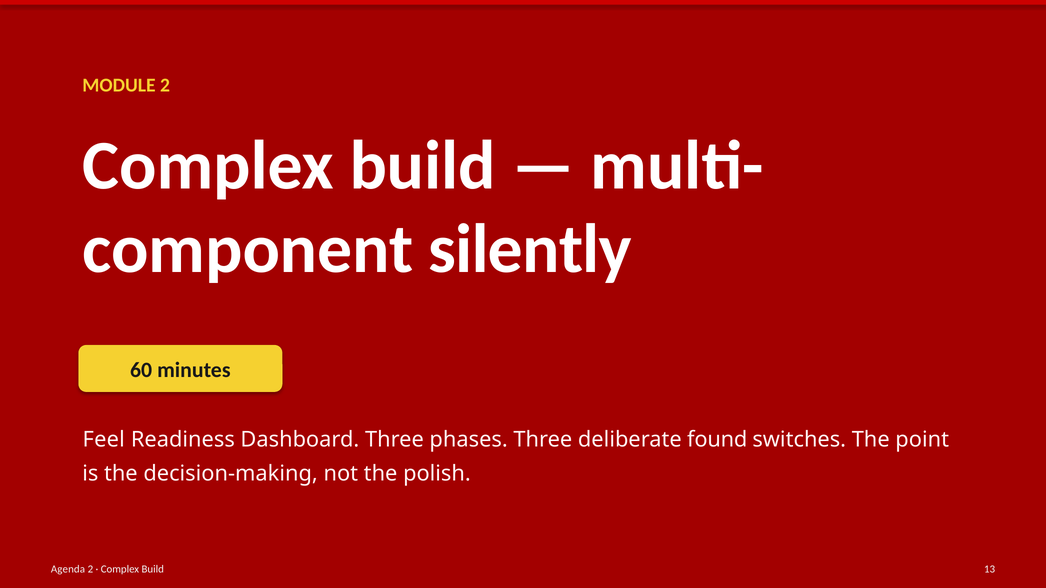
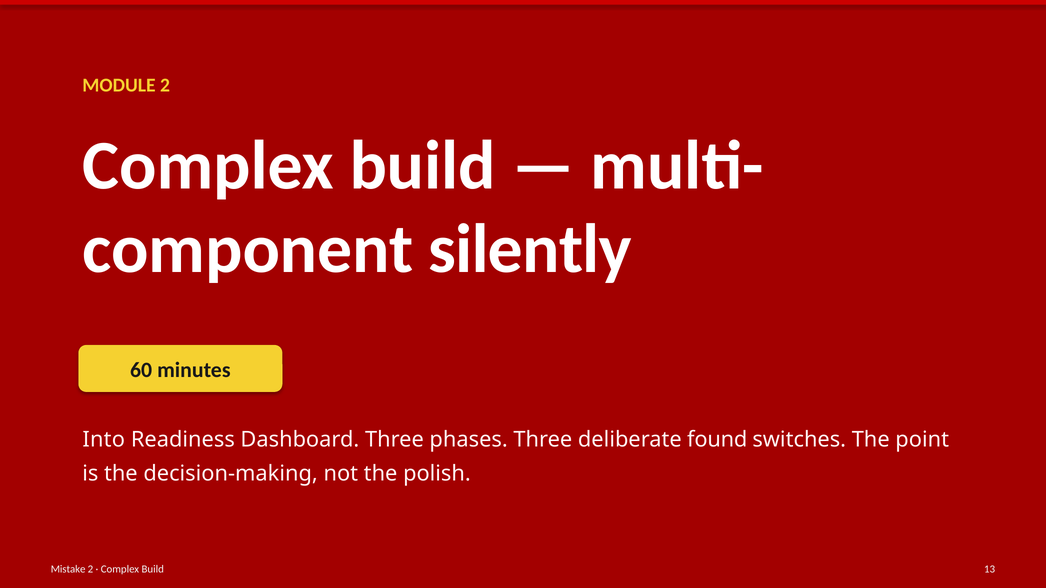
Feel: Feel -> Into
Agenda: Agenda -> Mistake
